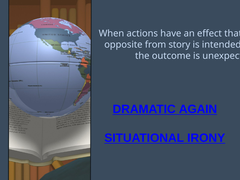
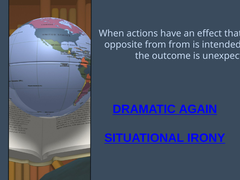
from story: story -> from
